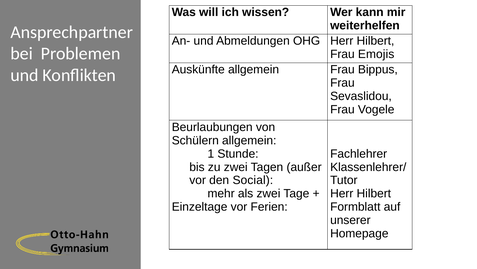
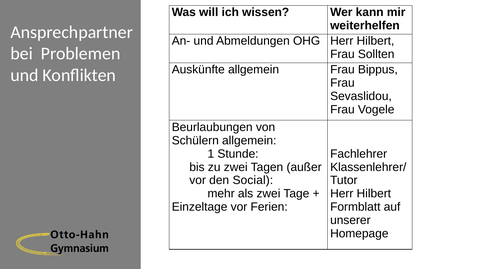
Emojis: Emojis -> Sollten
